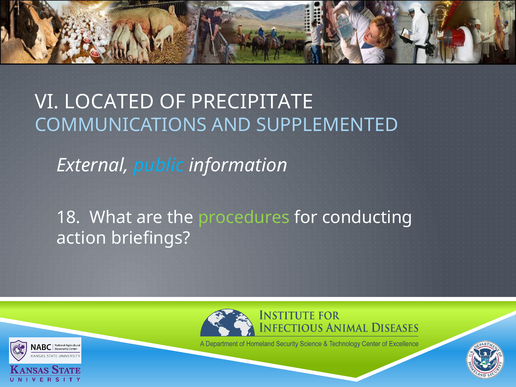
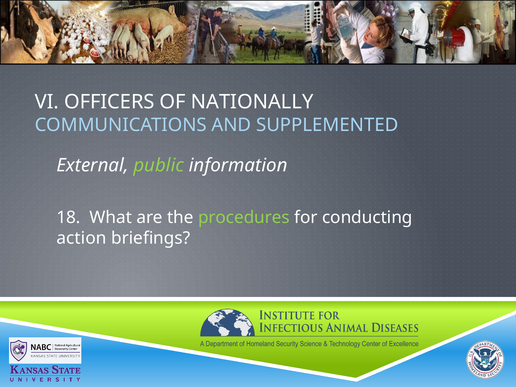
LOCATED: LOCATED -> OFFICERS
PRECIPITATE: PRECIPITATE -> NATIONALLY
public colour: light blue -> light green
